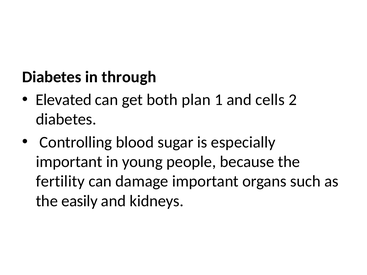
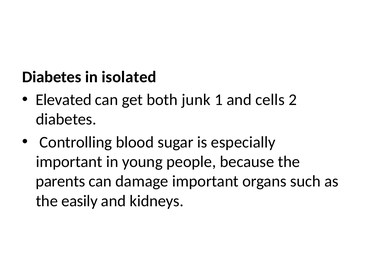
through: through -> isolated
plan: plan -> junk
fertility: fertility -> parents
